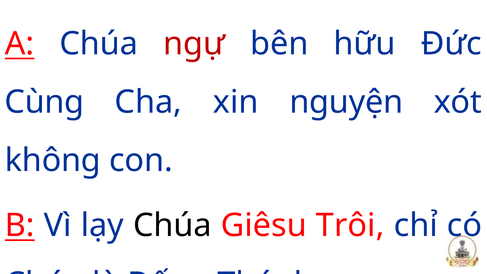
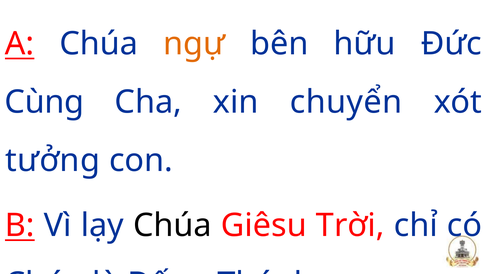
ngự colour: red -> orange
nguyện: nguyện -> chuyển
không: không -> tưởng
Trôi: Trôi -> Trời
